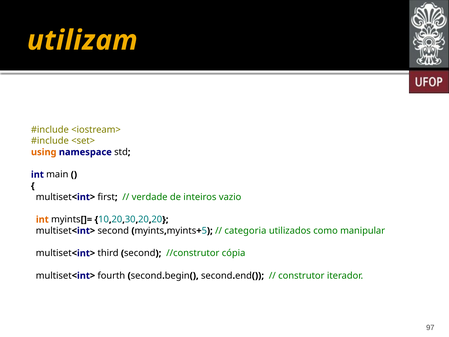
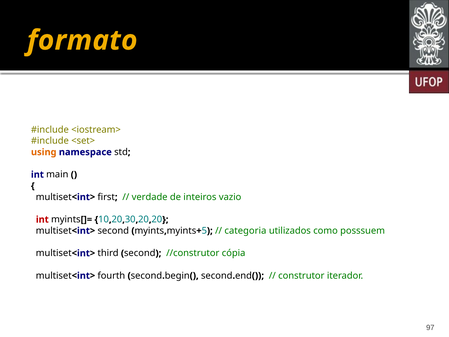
utilizam: utilizam -> formato
int at (42, 219) colour: orange -> red
manipular: manipular -> posssuem
